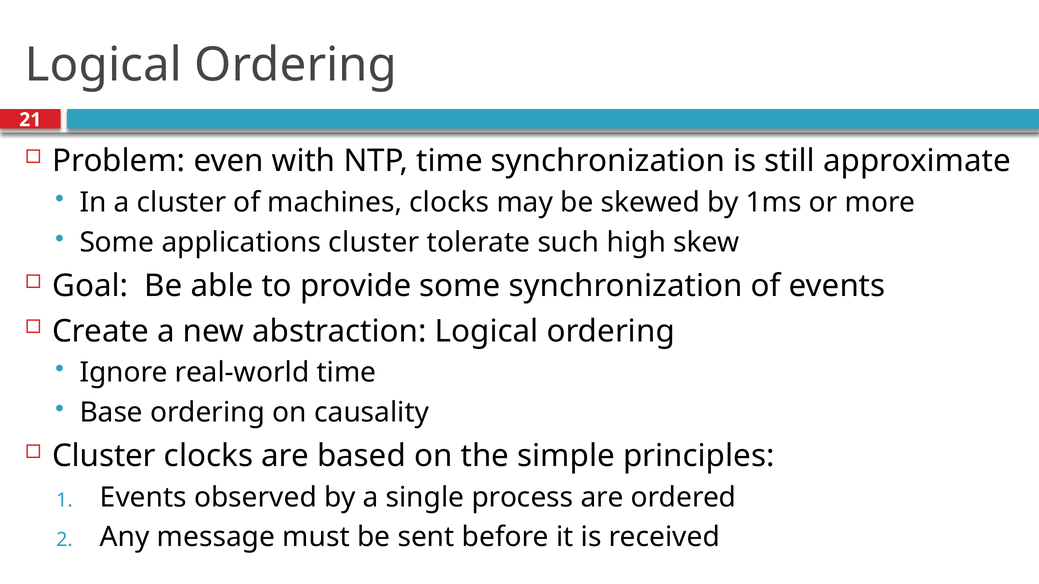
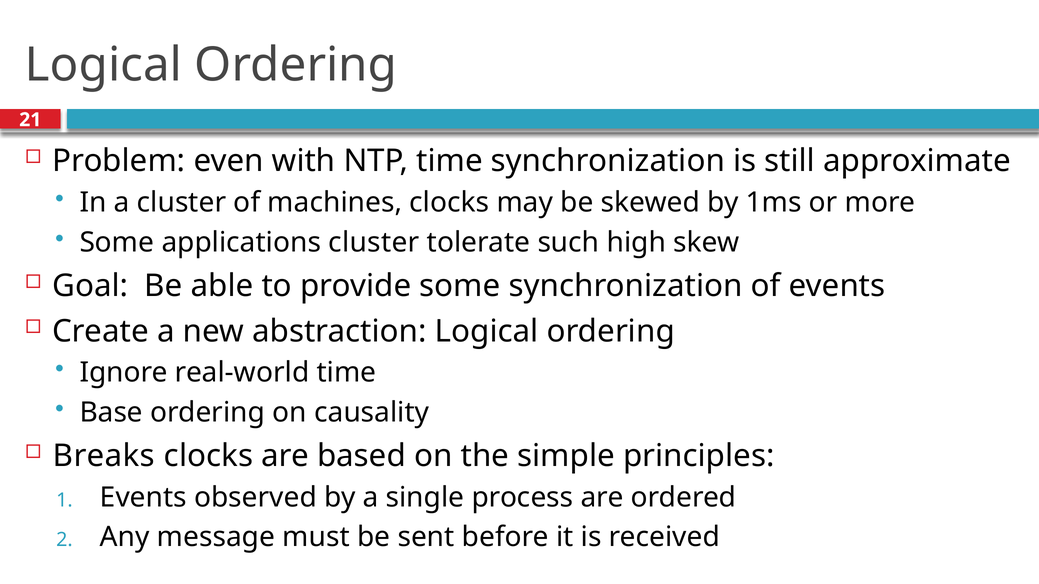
Cluster at (104, 456): Cluster -> Breaks
